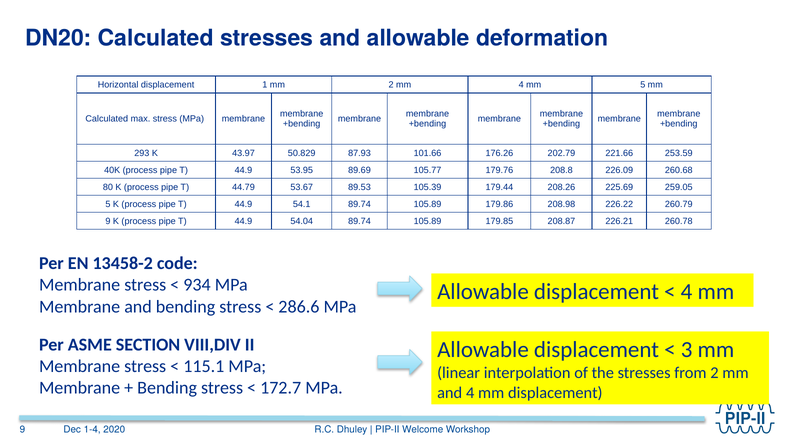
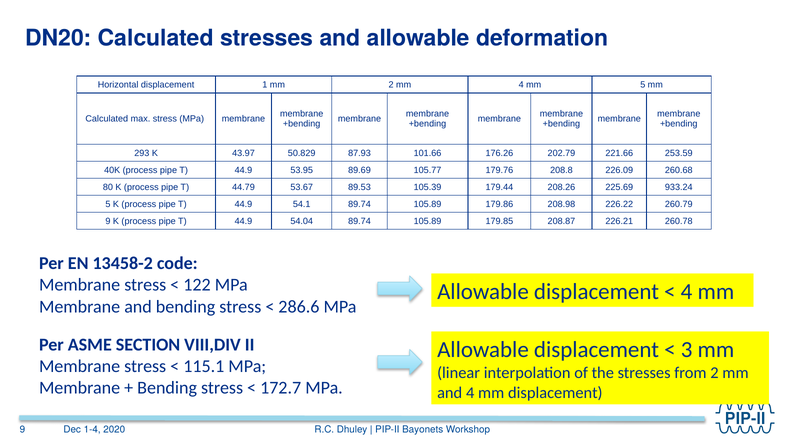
259.05: 259.05 -> 933.24
934: 934 -> 122
Welcome: Welcome -> Bayonets
